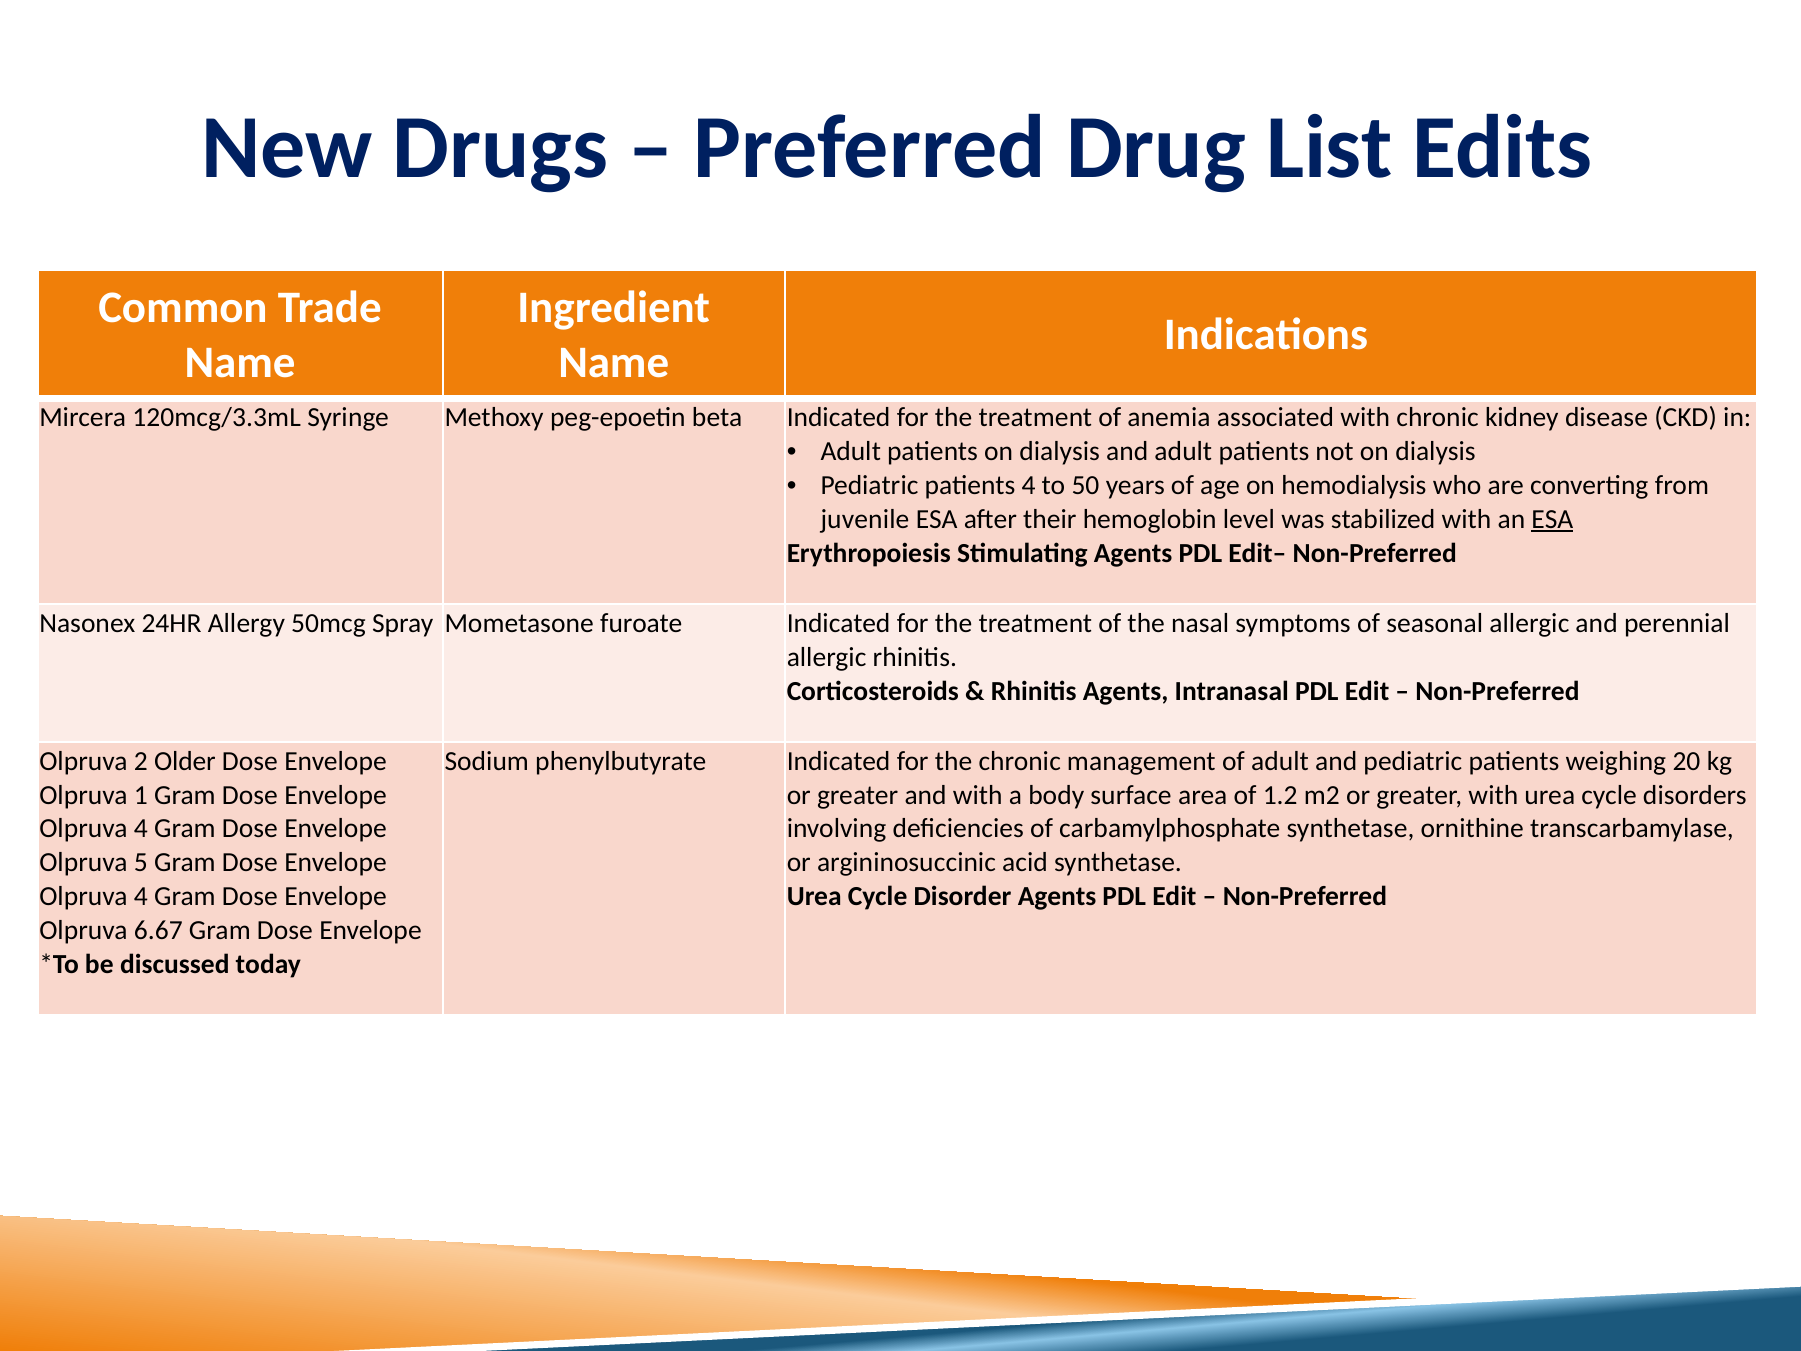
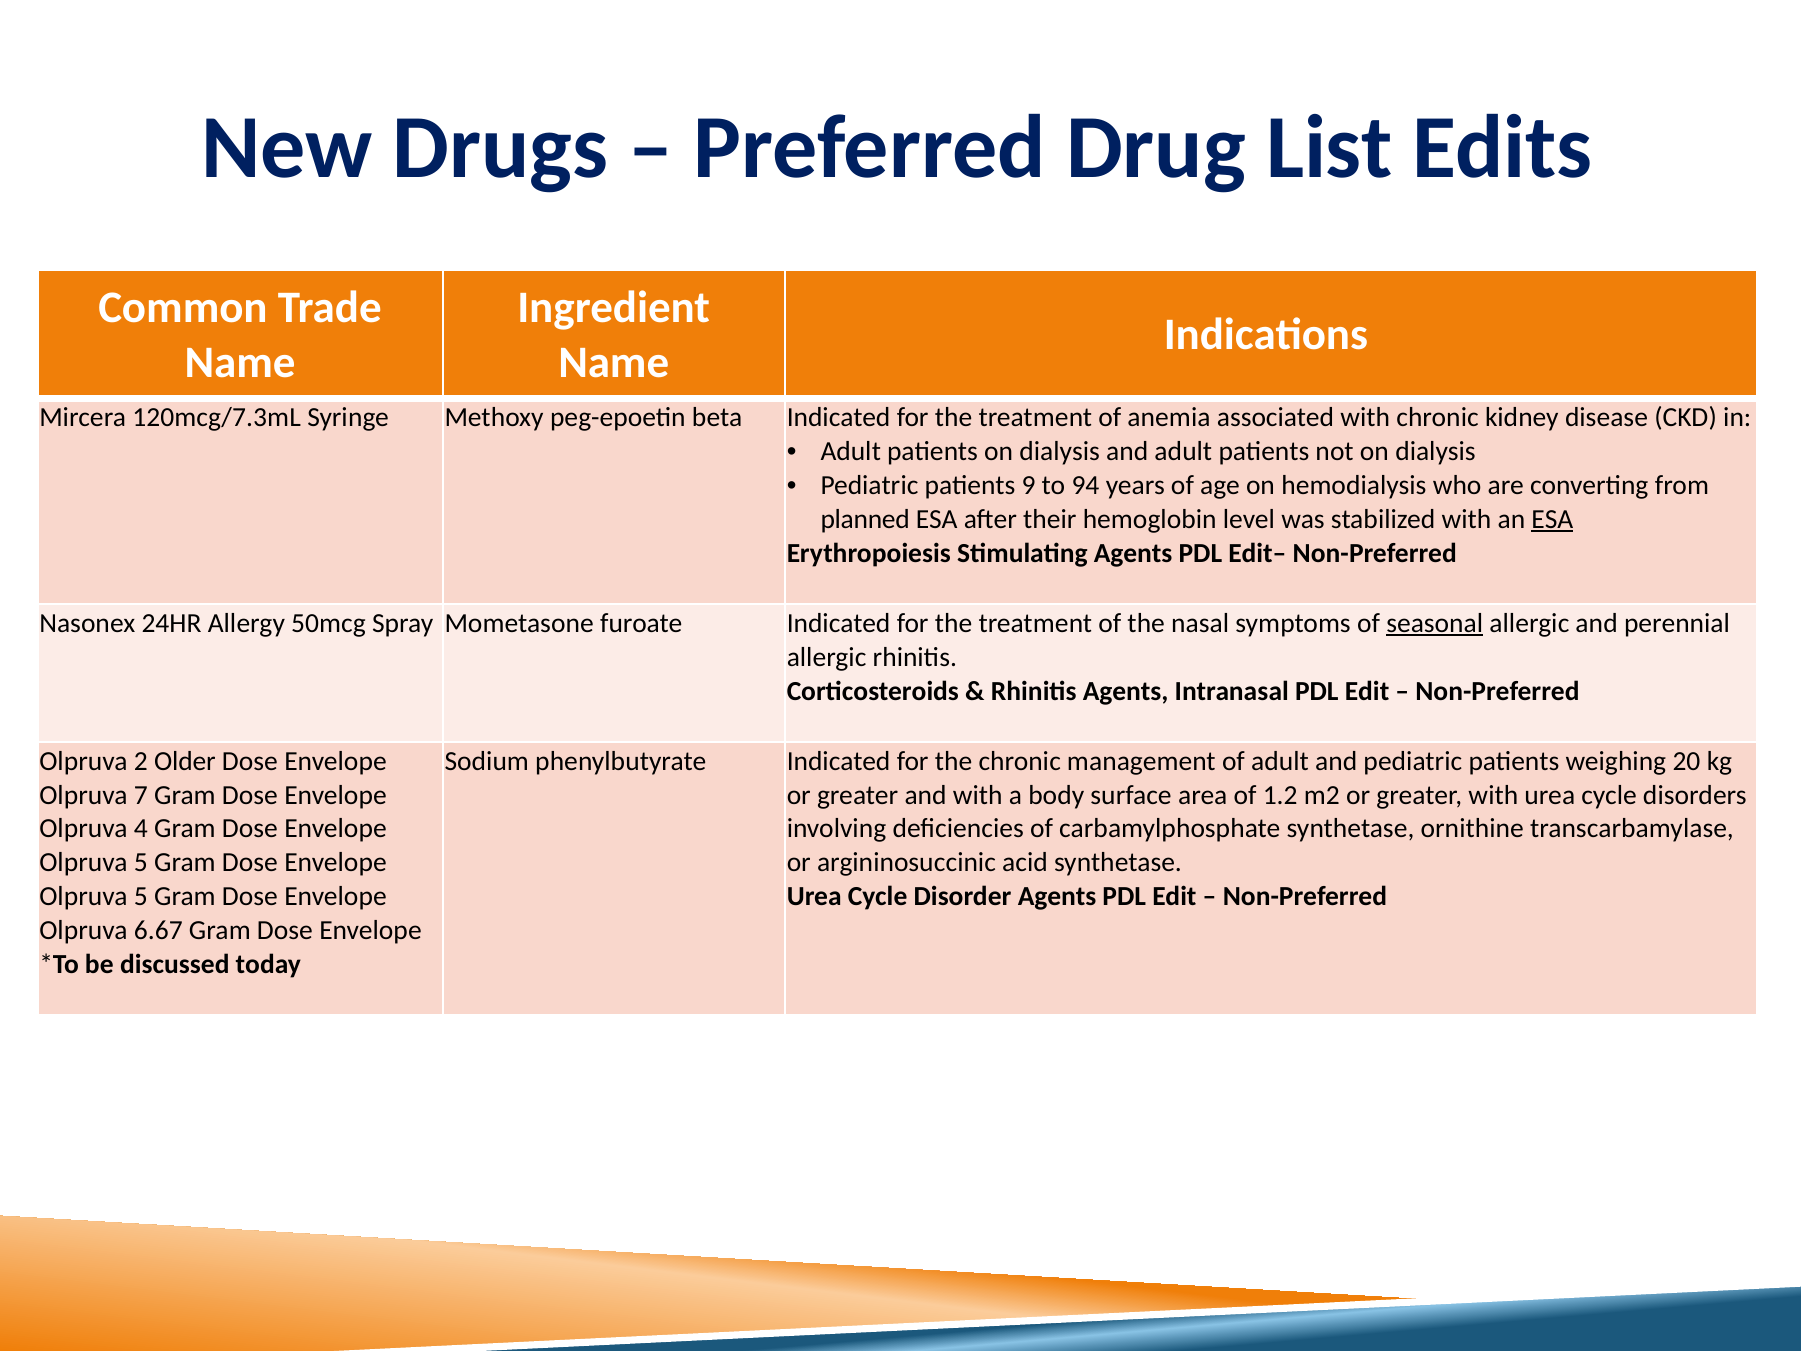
120mcg/3.3mL: 120mcg/3.3mL -> 120mcg/7.3mL
patients 4: 4 -> 9
50: 50 -> 94
juvenile: juvenile -> planned
seasonal underline: none -> present
1: 1 -> 7
4 at (141, 897): 4 -> 5
